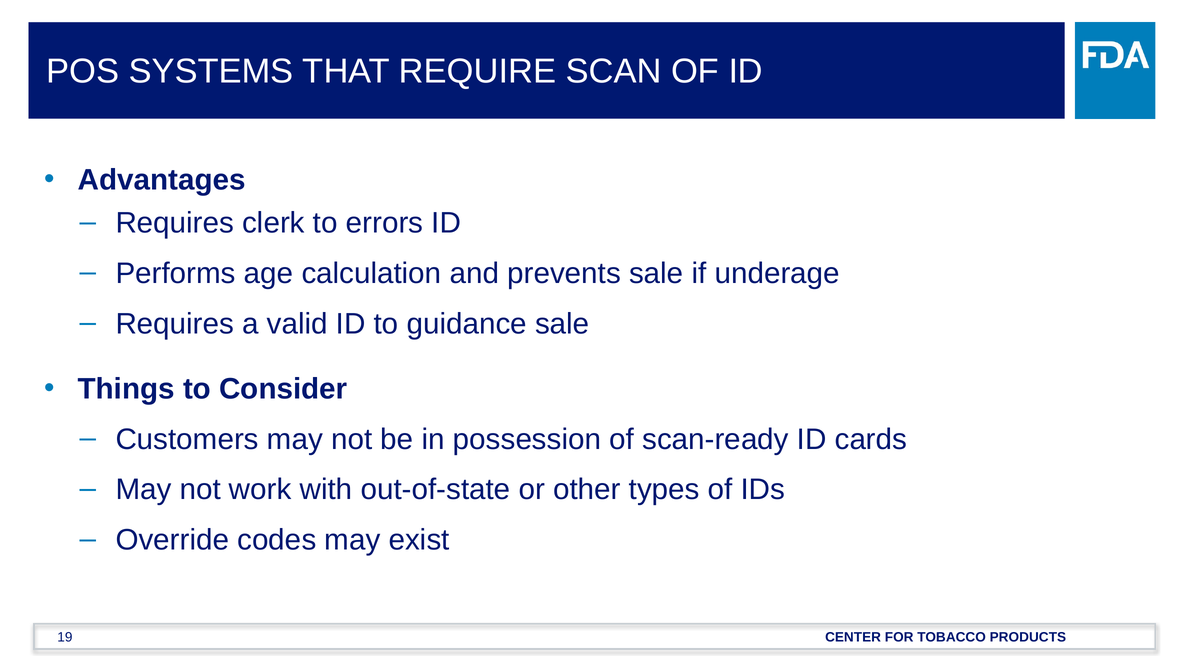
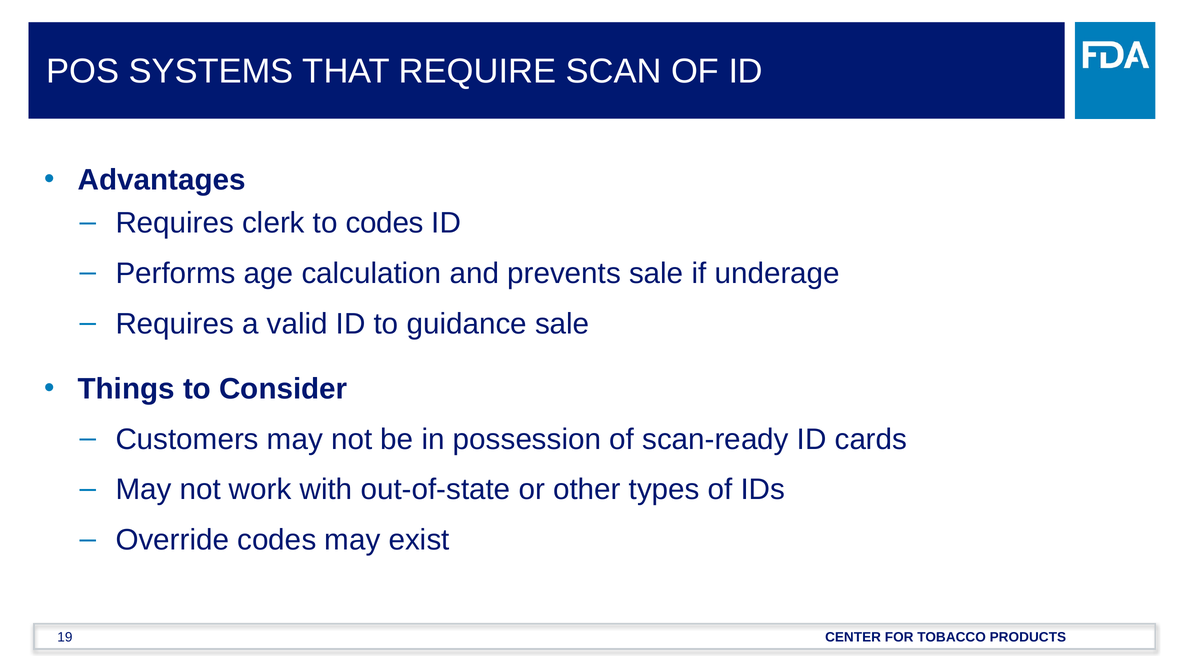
to errors: errors -> codes
